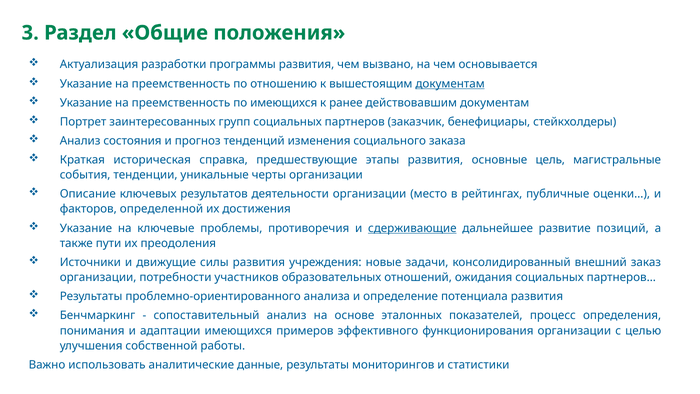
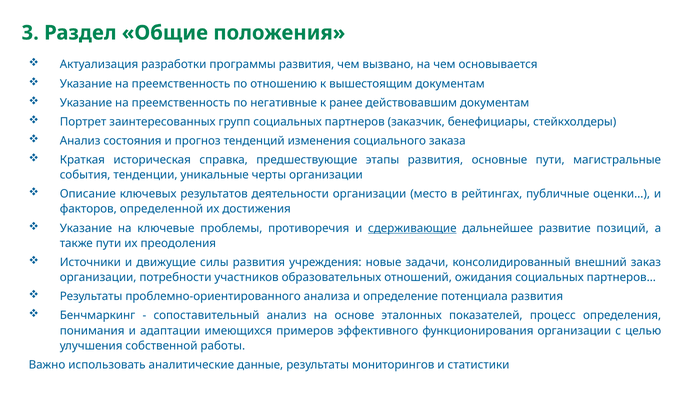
документам at (450, 84) underline: present -> none
по имеющихся: имеющихся -> негативные
основные цель: цель -> пути
